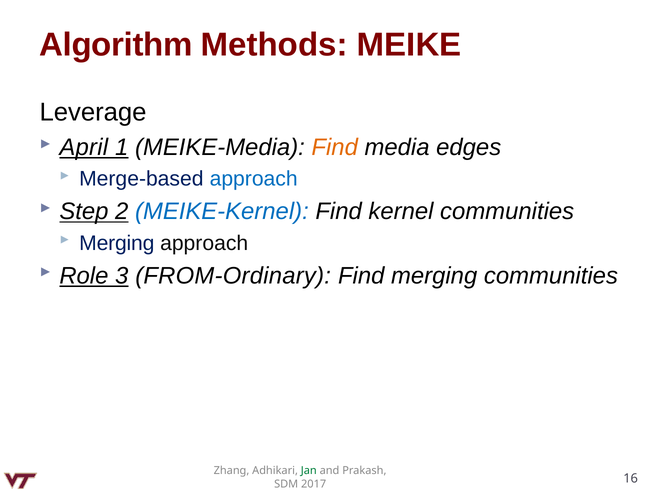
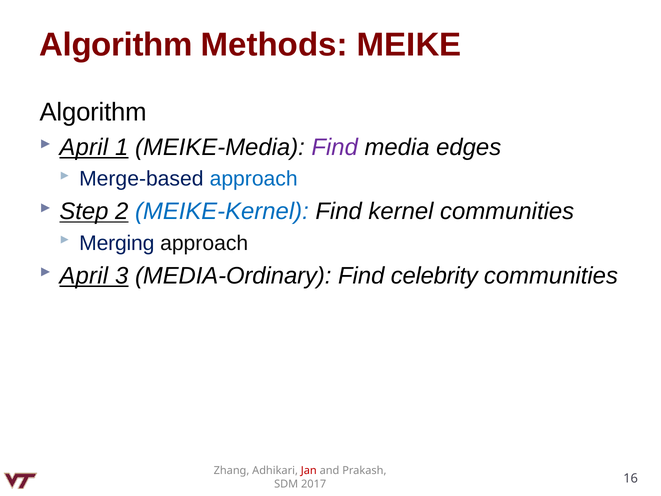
Leverage at (93, 112): Leverage -> Algorithm
Find at (335, 147) colour: orange -> purple
Role at (84, 276): Role -> April
FROM-Ordinary: FROM-Ordinary -> MEDIA-Ordinary
Find merging: merging -> celebrity
Jan colour: green -> red
